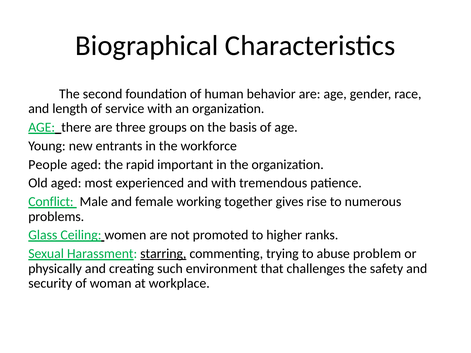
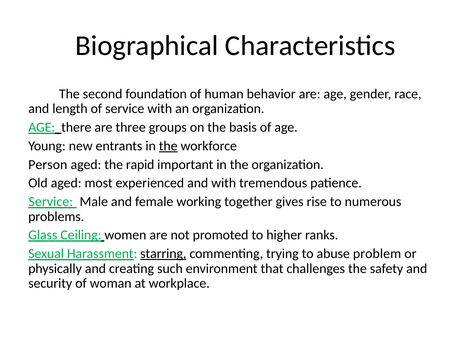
the at (168, 146) underline: none -> present
People: People -> Person
Conflict at (51, 202): Conflict -> Service
